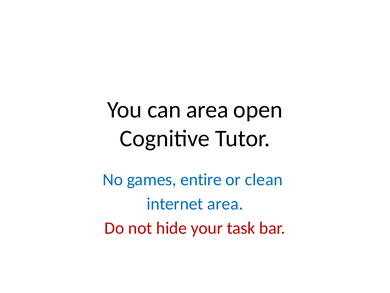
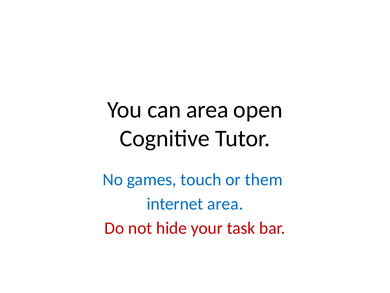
entire: entire -> touch
clean: clean -> them
